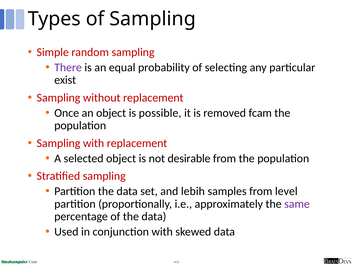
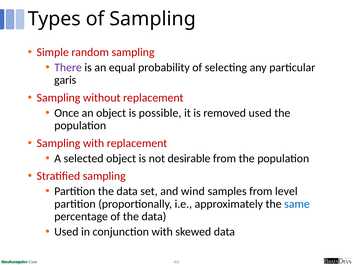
exist: exist -> garis
removed fcam: fcam -> used
lebih: lebih -> wind
same colour: purple -> blue
